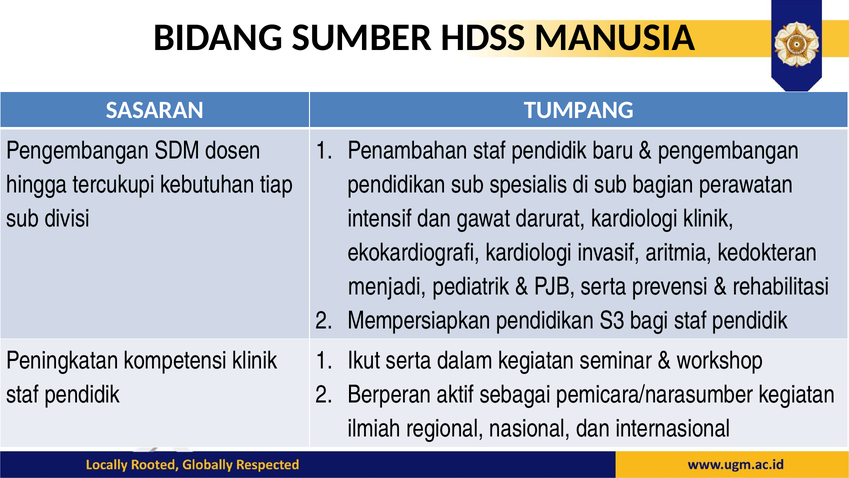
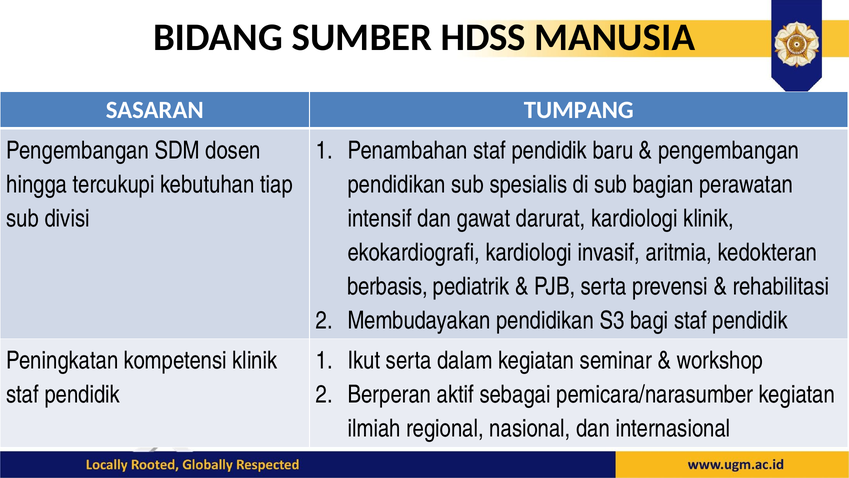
menjadi: menjadi -> berbasis
Mempersiapkan: Mempersiapkan -> Membudayakan
